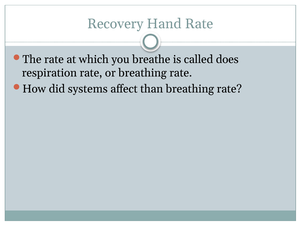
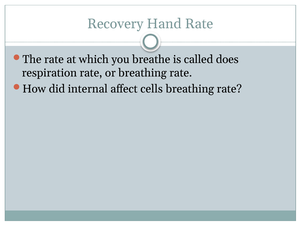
systems: systems -> internal
than: than -> cells
